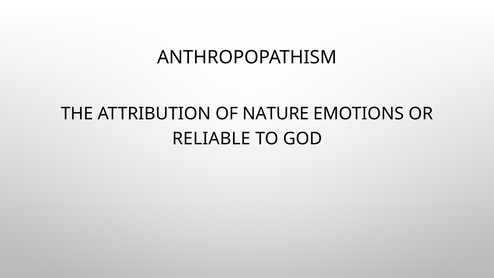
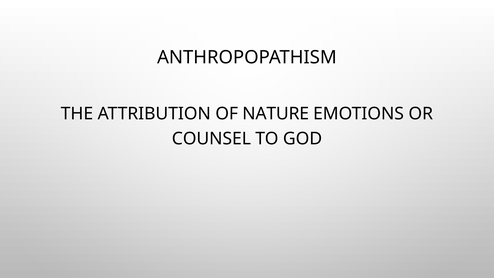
RELIABLE: RELIABLE -> COUNSEL
